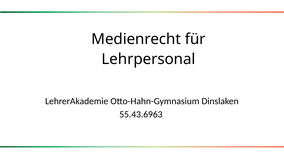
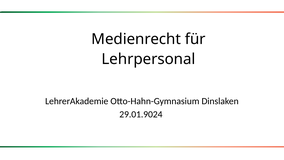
55.43.6963: 55.43.6963 -> 29.01.9024
